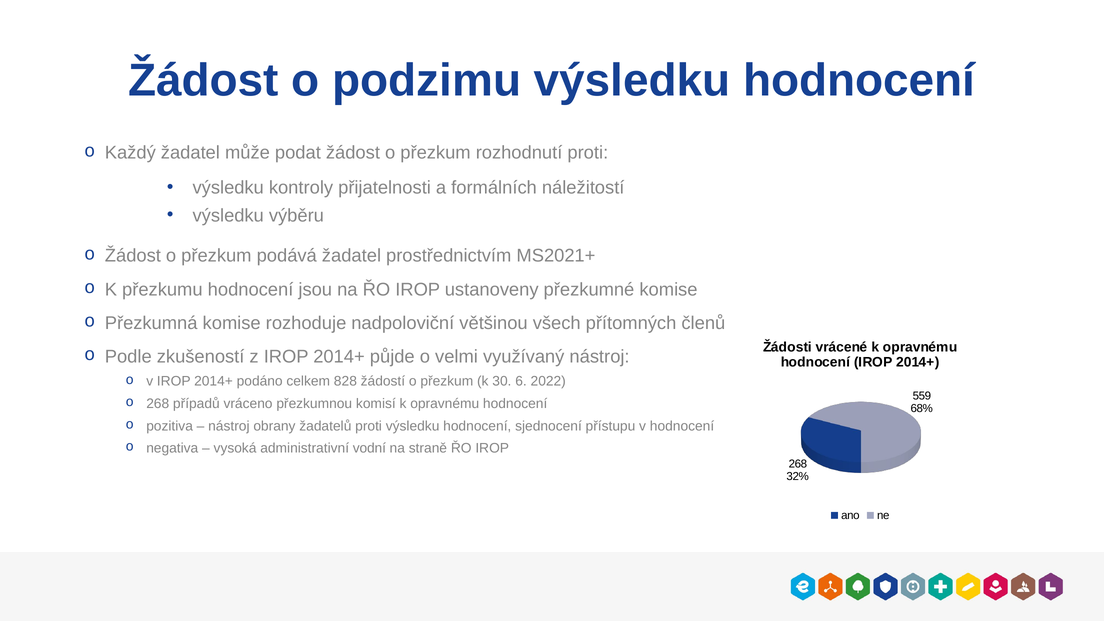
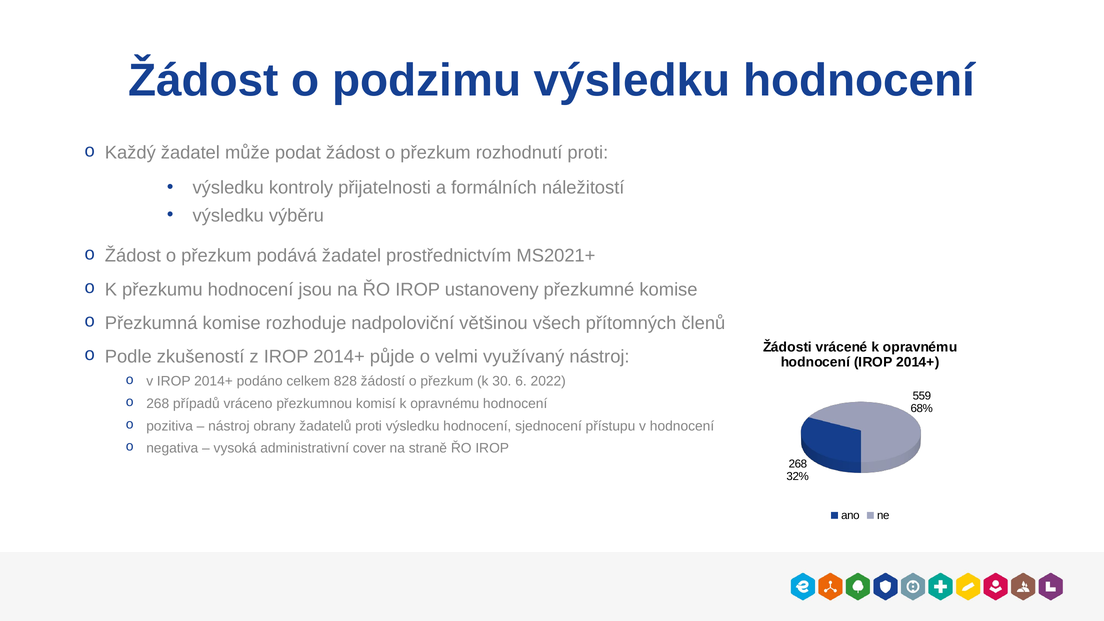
vodní: vodní -> cover
